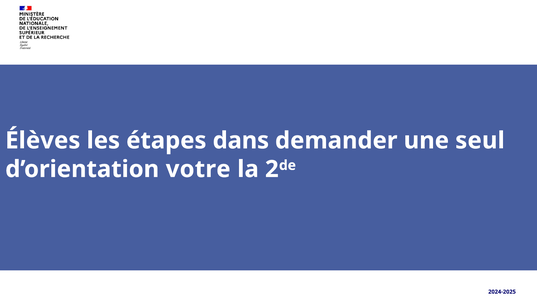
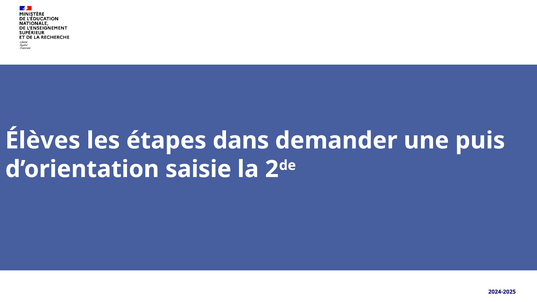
seul: seul -> puis
votre: votre -> saisie
